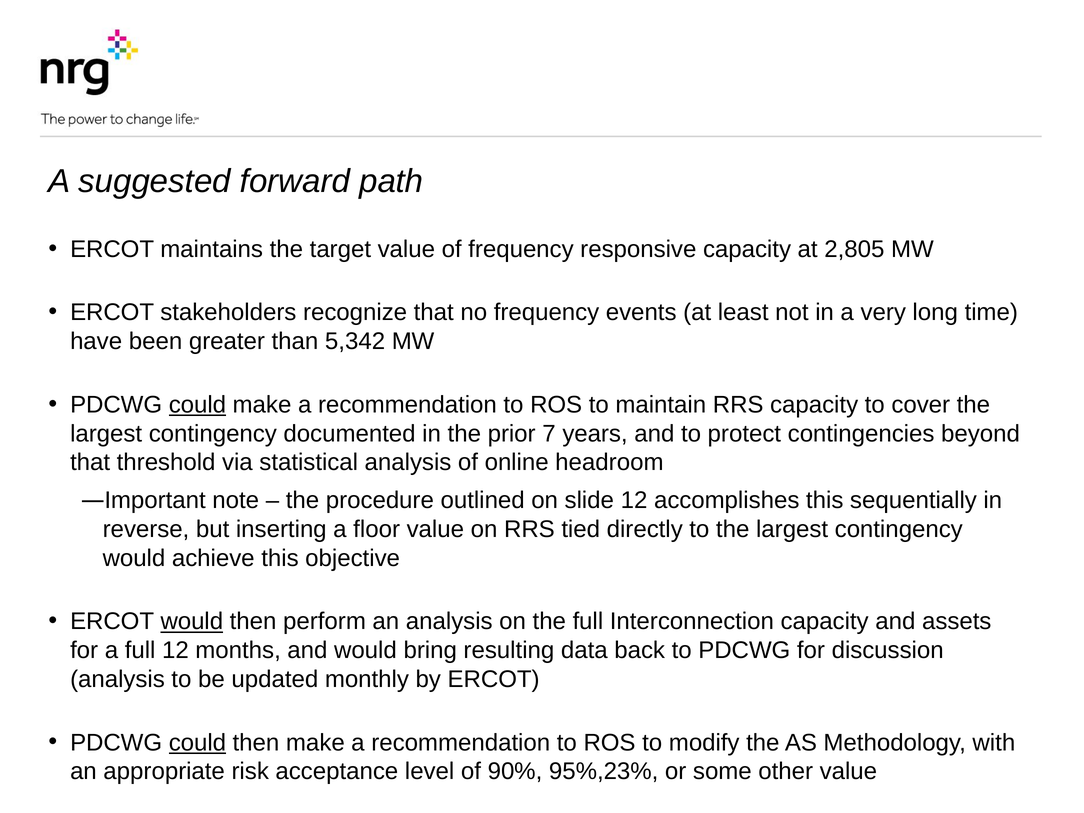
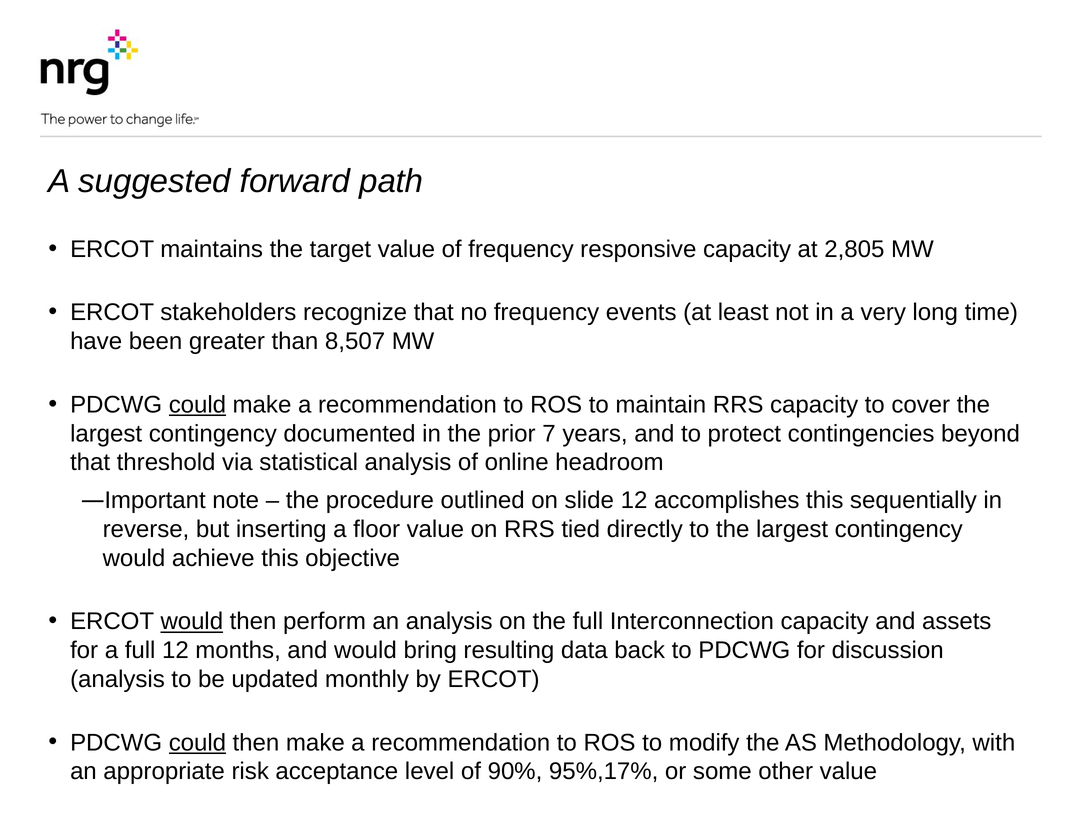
5,342: 5,342 -> 8,507
95%,23%: 95%,23% -> 95%,17%
